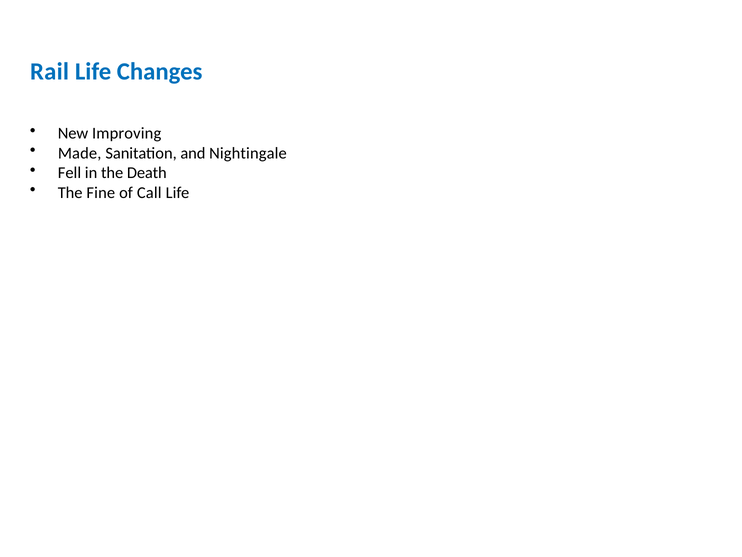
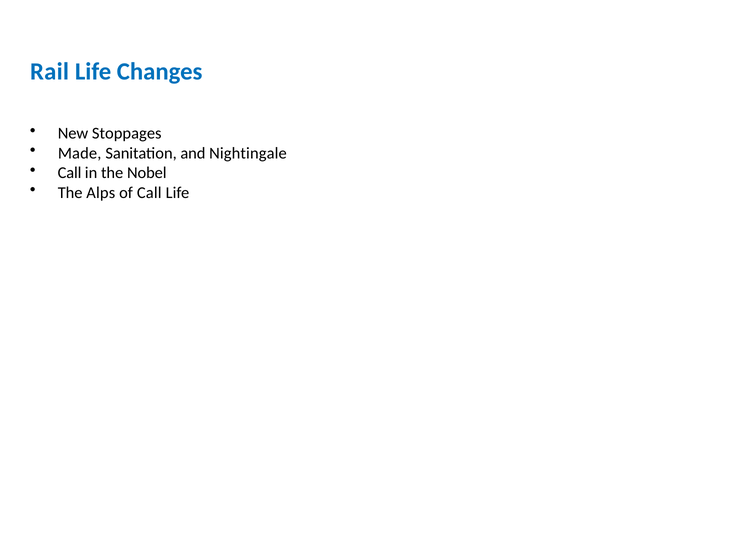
Improving: Improving -> Stoppages
Fell at (69, 173): Fell -> Call
Death: Death -> Nobel
Fine: Fine -> Alps
